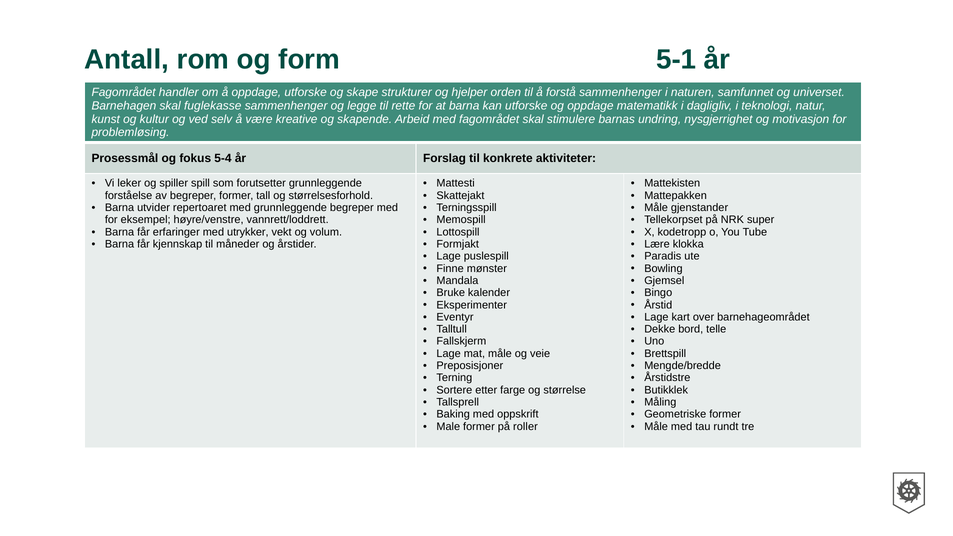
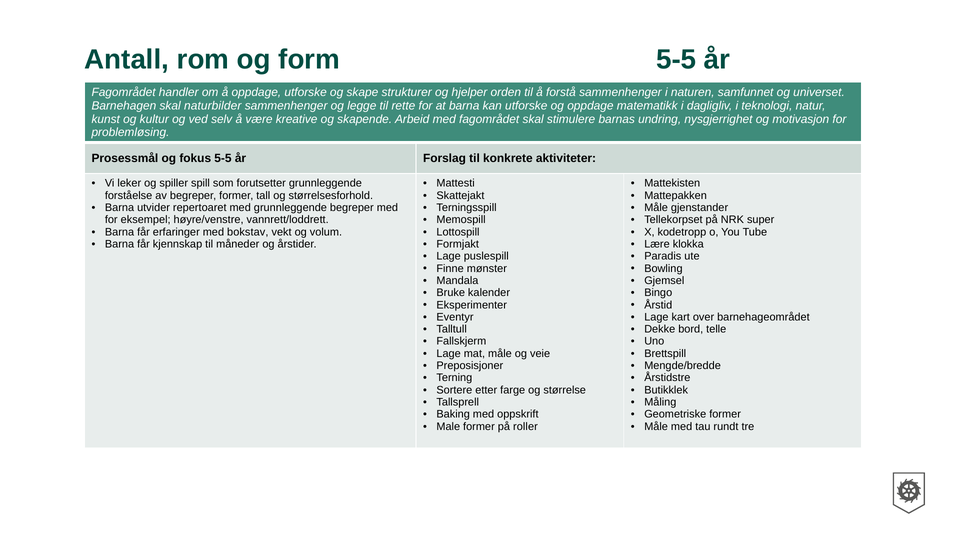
form 5-1: 5-1 -> 5-5
fuglekasse: fuglekasse -> naturbilder
fokus 5-4: 5-4 -> 5-5
utrykker: utrykker -> bokstav
